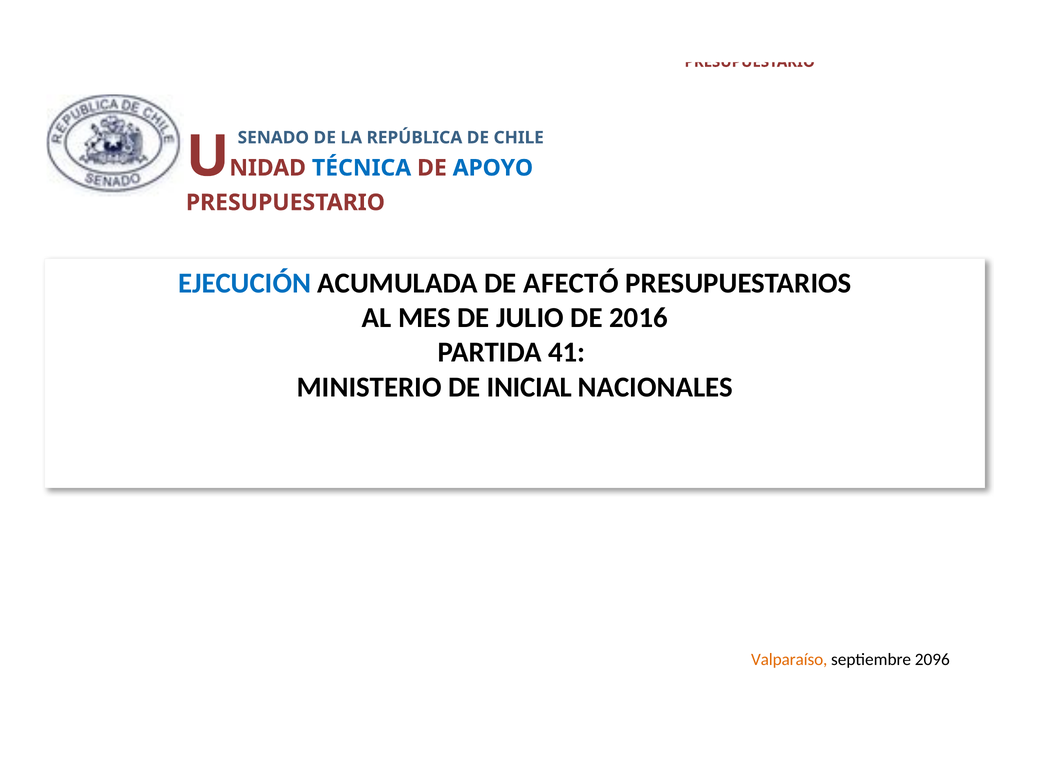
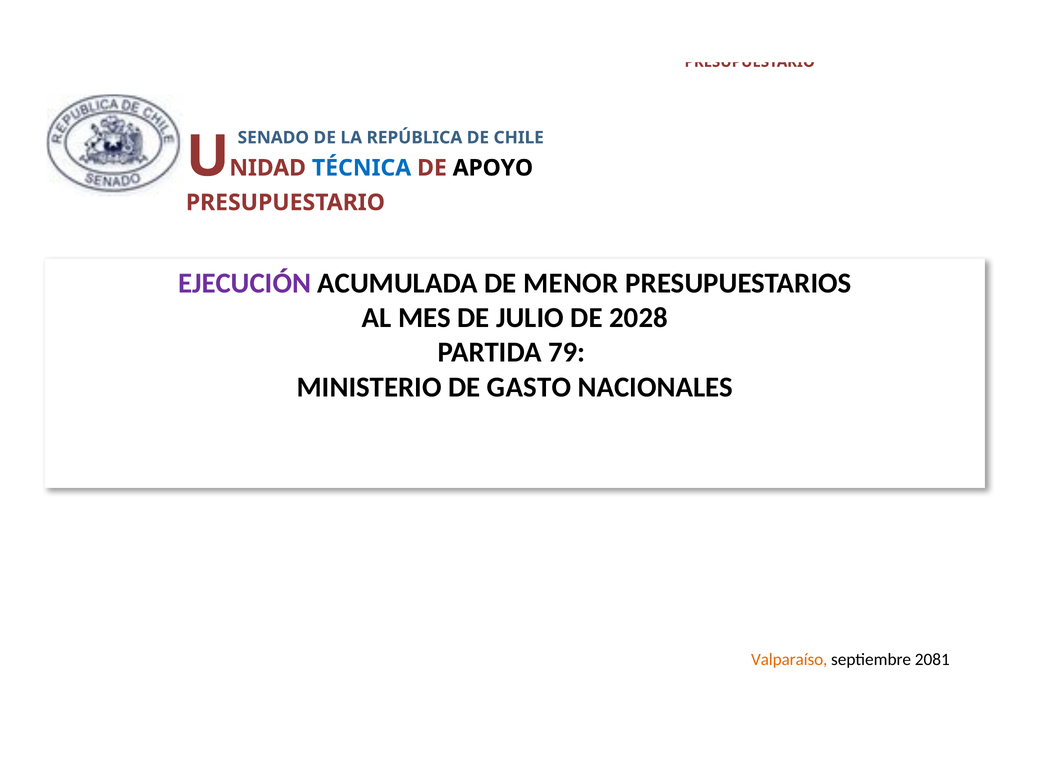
APOYO at (493, 168) colour: blue -> black
EJECUCIÓN colour: blue -> purple
AFECTÓ: AFECTÓ -> MENOR
2016: 2016 -> 2028
41: 41 -> 79
INICIAL: INICIAL -> GASTO
2096: 2096 -> 2081
